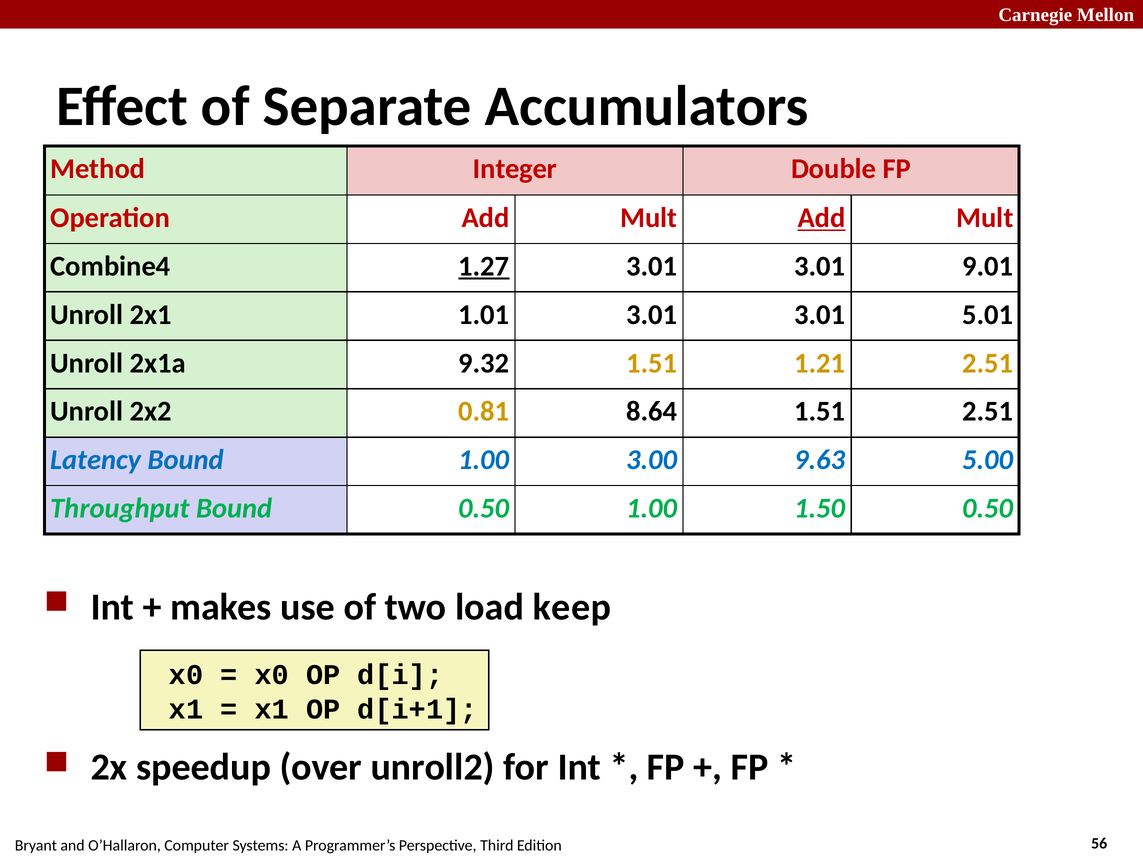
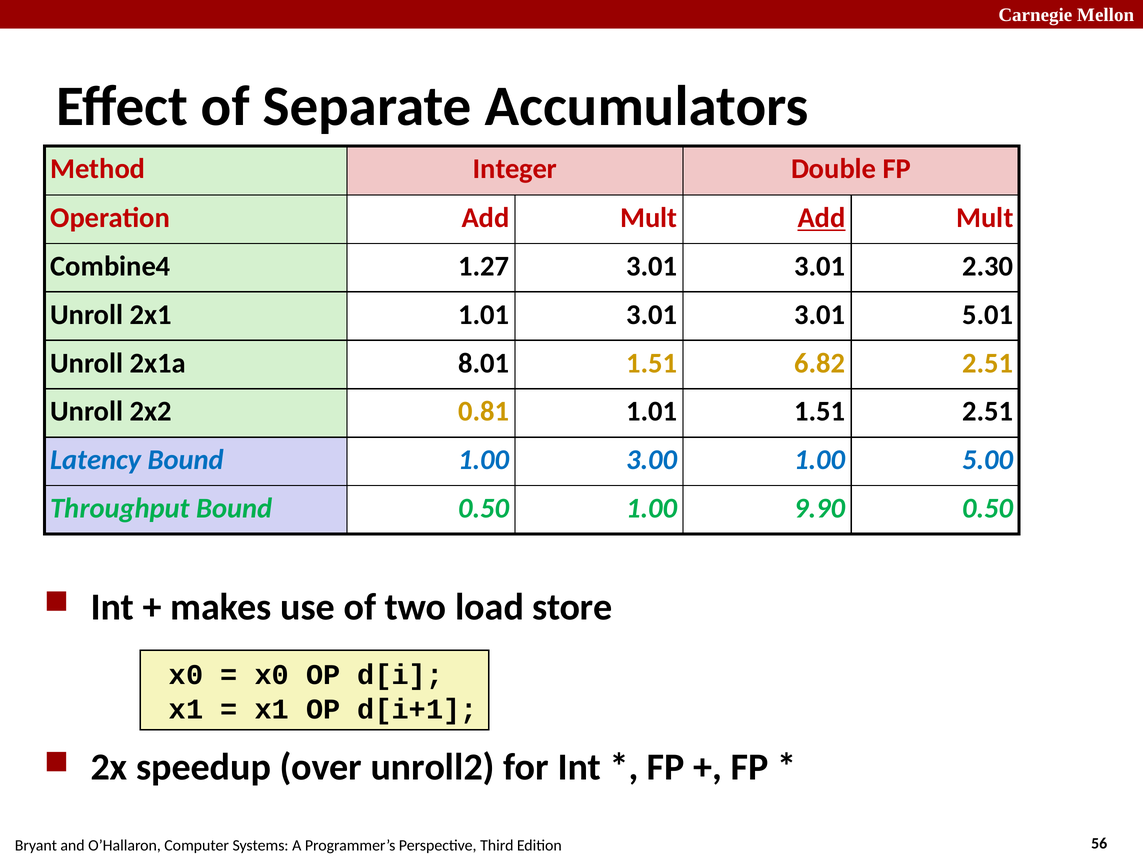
1.27 underline: present -> none
9.01: 9.01 -> 2.30
9.32: 9.32 -> 8.01
1.21: 1.21 -> 6.82
0.81 8.64: 8.64 -> 1.01
3.00 9.63: 9.63 -> 1.00
1.50: 1.50 -> 9.90
keep: keep -> store
